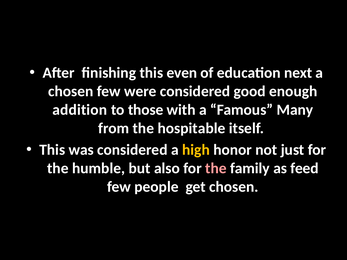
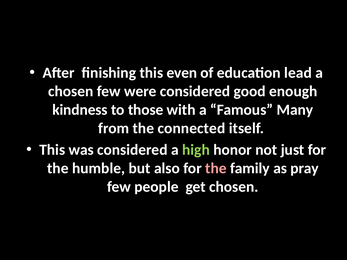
next: next -> lead
addition: addition -> kindness
hospitable: hospitable -> connected
high colour: yellow -> light green
feed: feed -> pray
